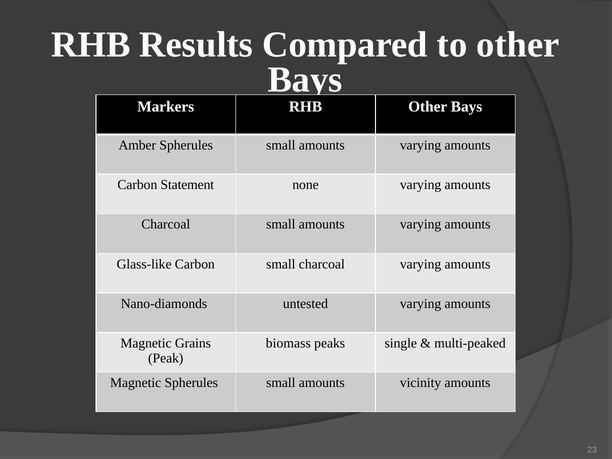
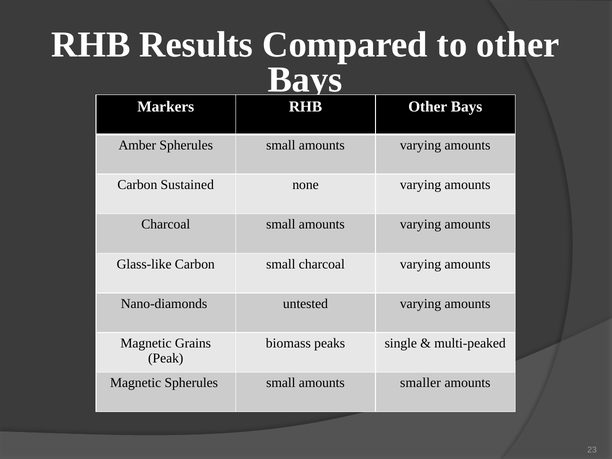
Statement: Statement -> Sustained
vicinity: vicinity -> smaller
